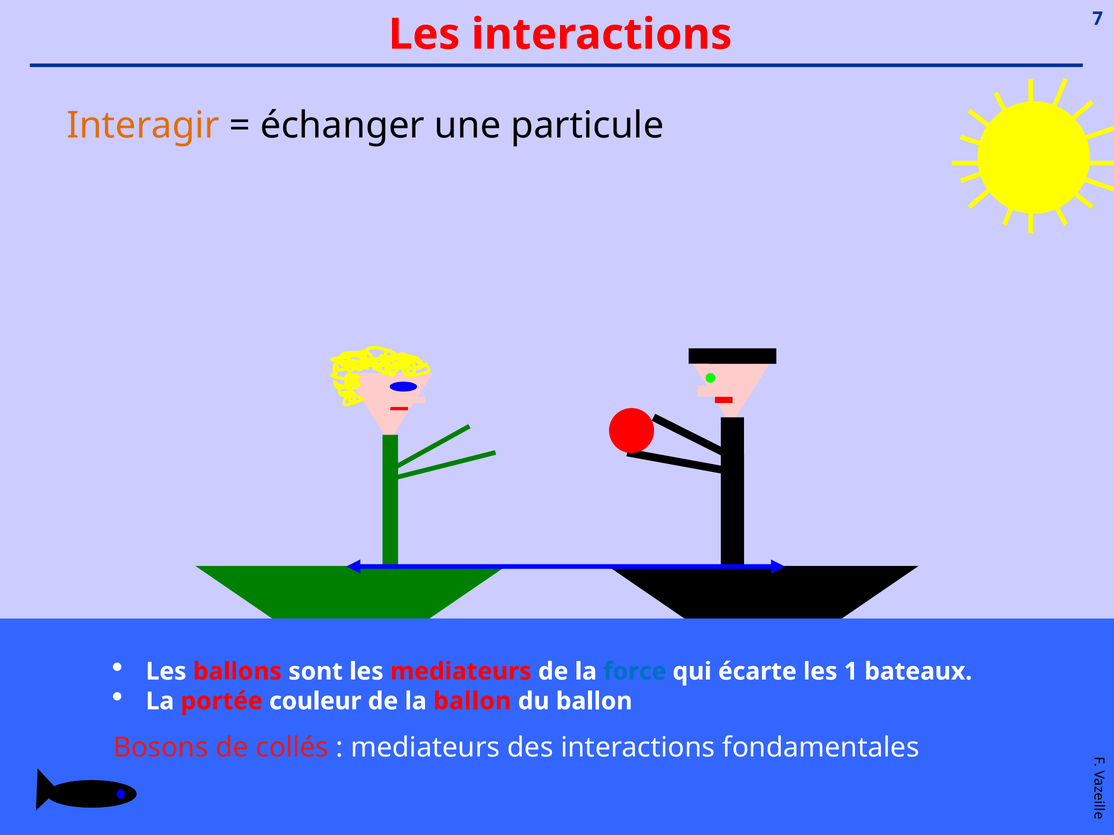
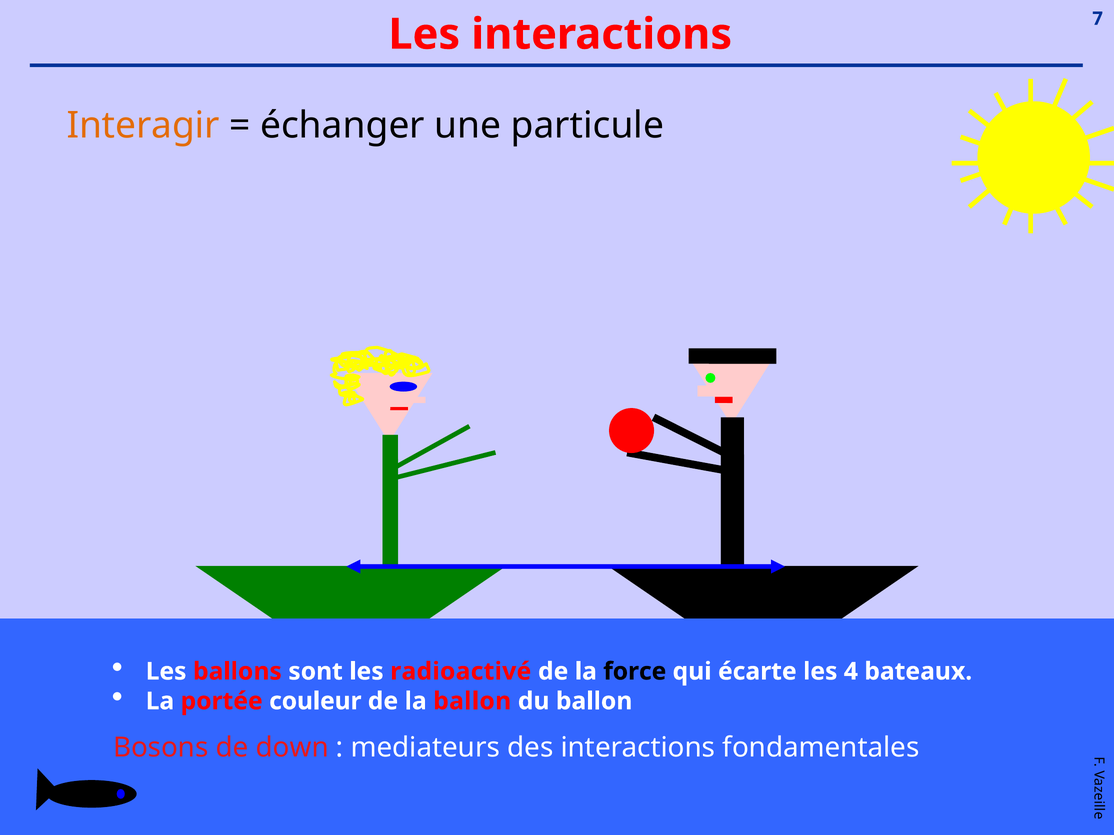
les mediateurs: mediateurs -> radioactivé
force colour: blue -> black
1: 1 -> 4
collés: collés -> down
